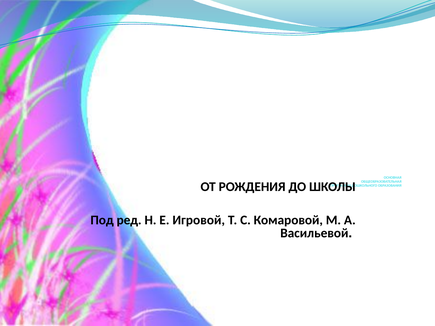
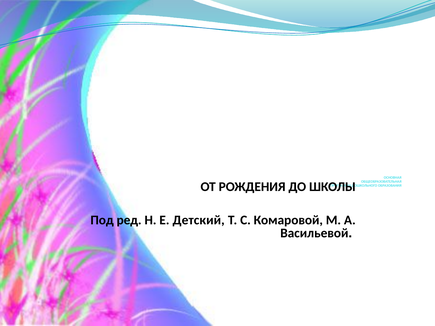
Игровой: Игровой -> Детский
